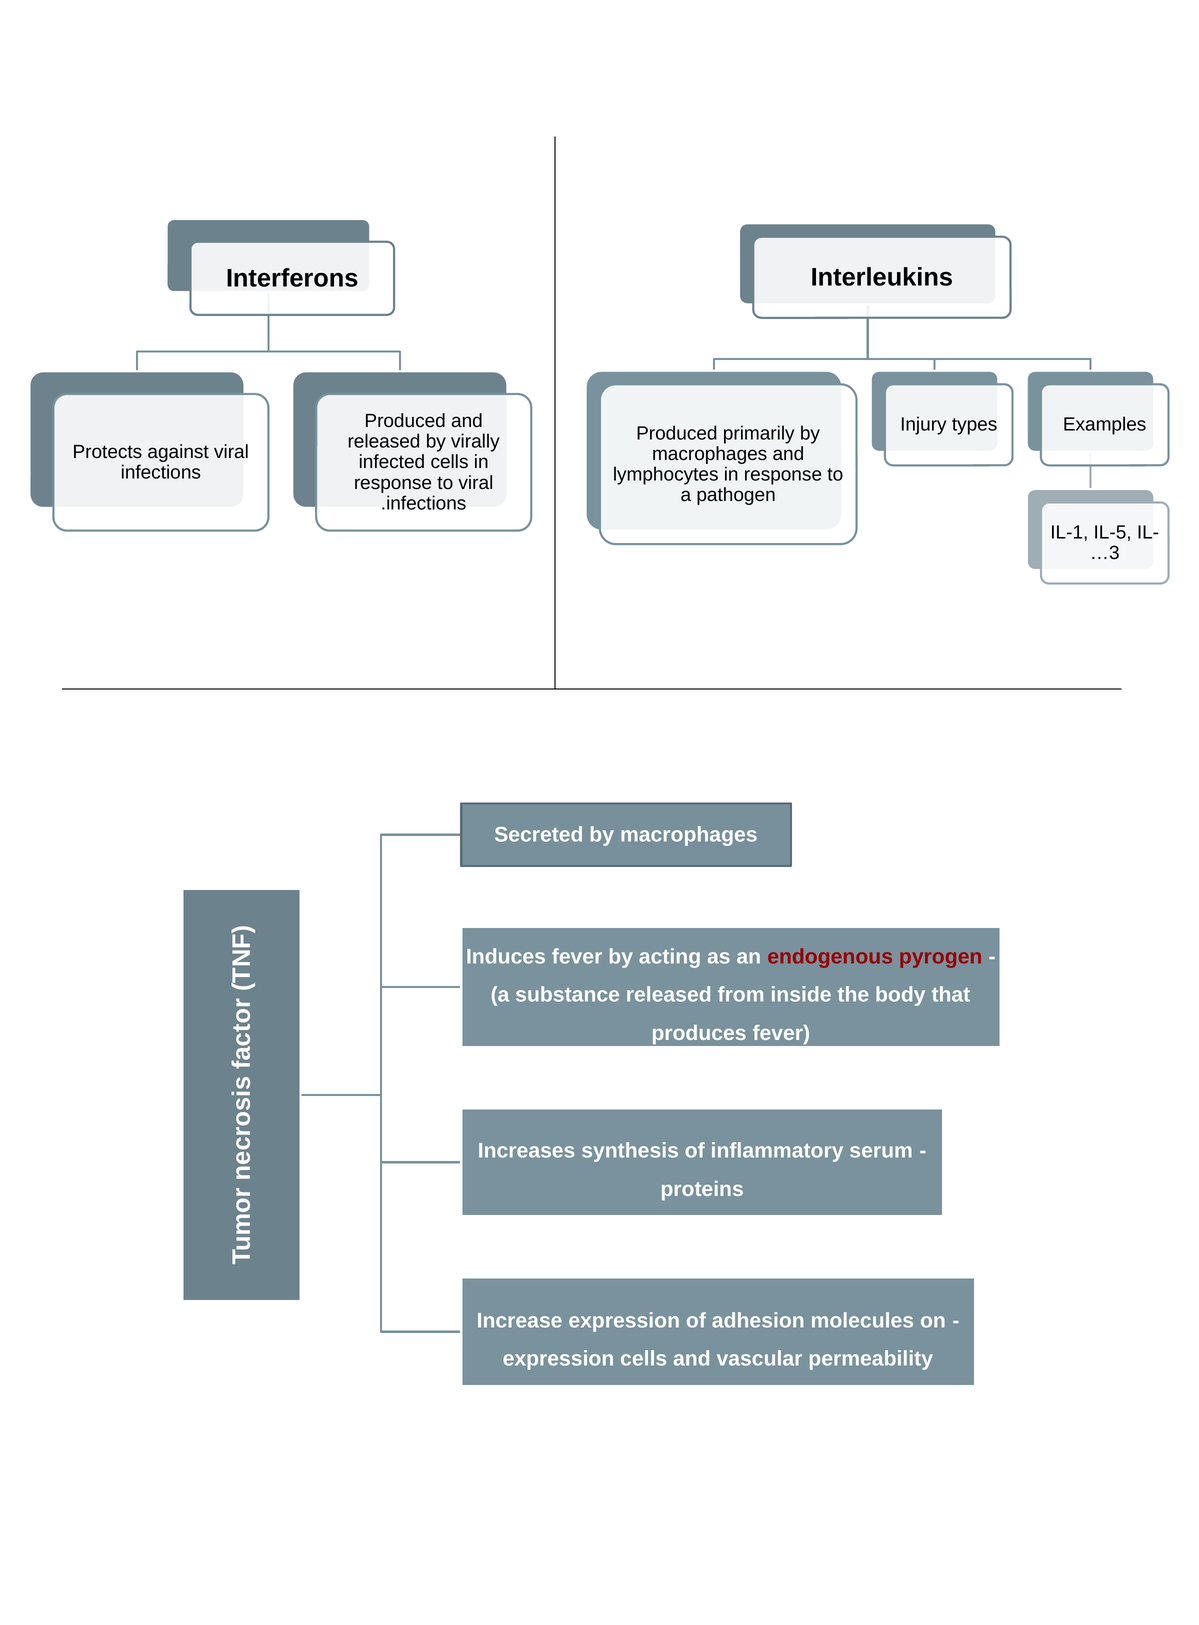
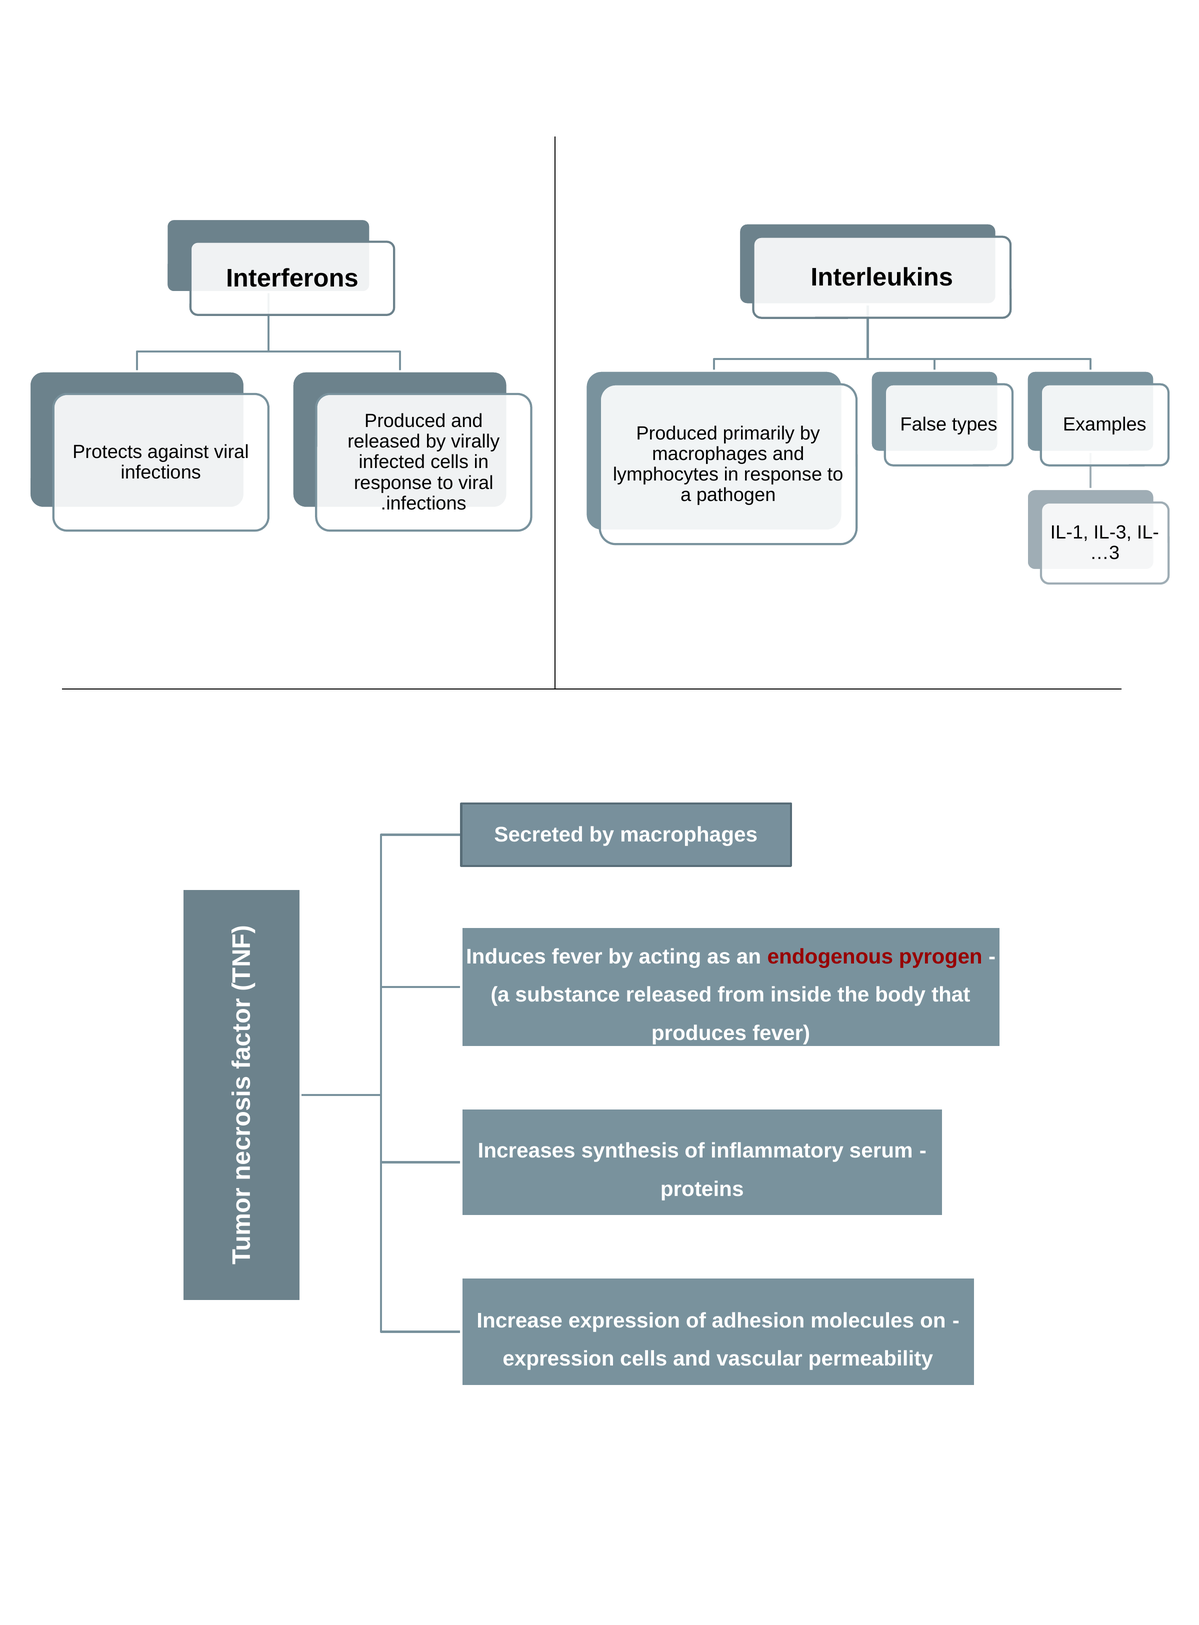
Injury: Injury -> False
IL-5: IL-5 -> IL-3
